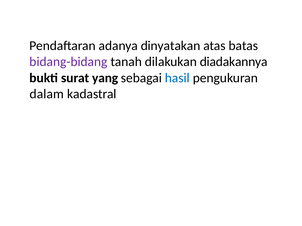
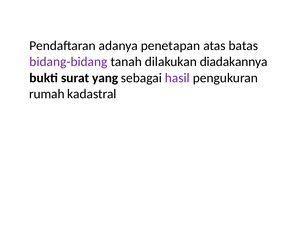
dinyatakan: dinyatakan -> penetapan
hasil colour: blue -> purple
dalam: dalam -> rumah
